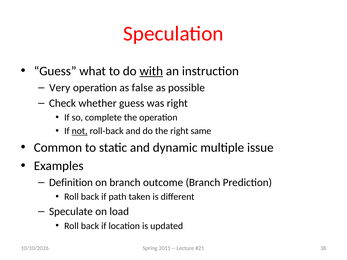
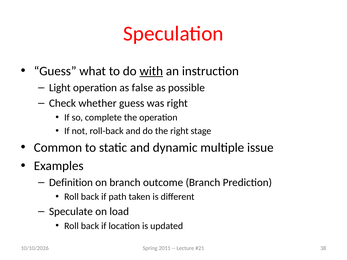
Very: Very -> Light
not underline: present -> none
same: same -> stage
